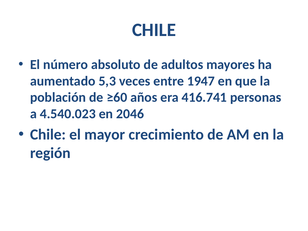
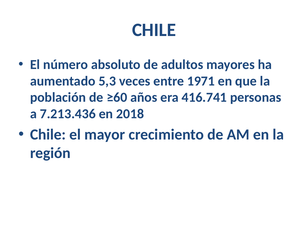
1947: 1947 -> 1971
4.540.023: 4.540.023 -> 7.213.436
2046: 2046 -> 2018
